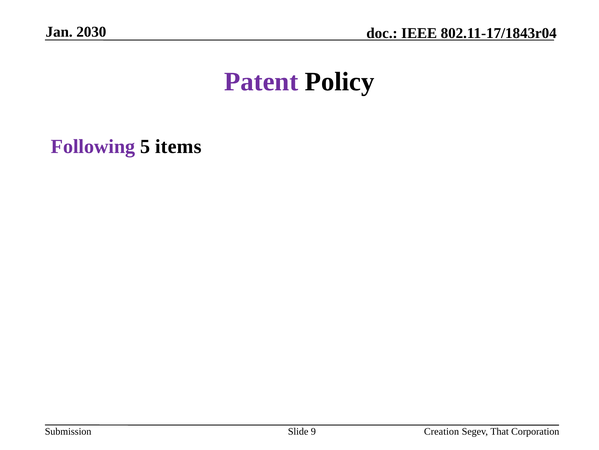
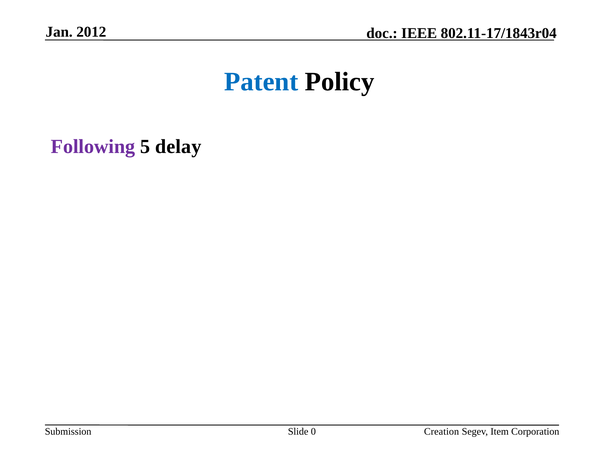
2030: 2030 -> 2012
Patent colour: purple -> blue
items: items -> delay
9: 9 -> 0
That: That -> Item
